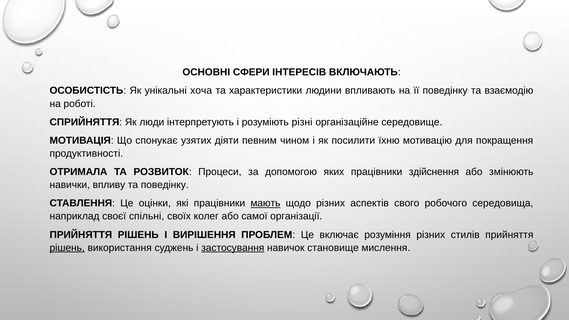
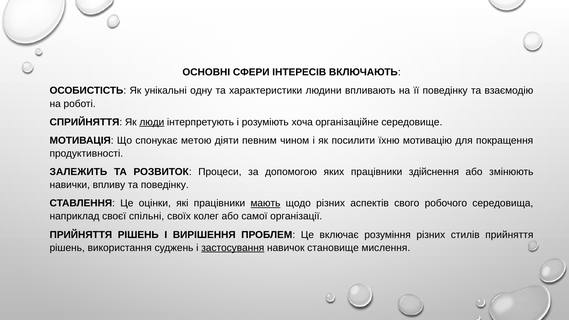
хоча: хоча -> одну
люди underline: none -> present
різні: різні -> хоча
узятих: узятих -> метою
ОТРИМАЛА: ОТРИМАЛА -> ЗАЛЕЖИТЬ
рішень at (67, 248) underline: present -> none
